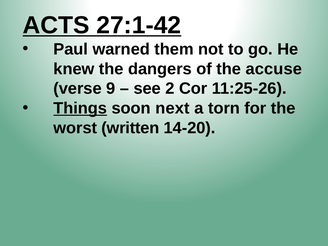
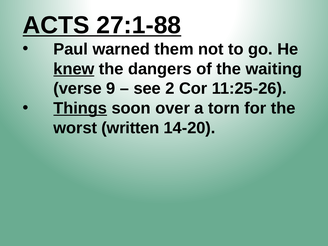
27:1-42: 27:1-42 -> 27:1-88
knew underline: none -> present
accuse: accuse -> waiting
next: next -> over
